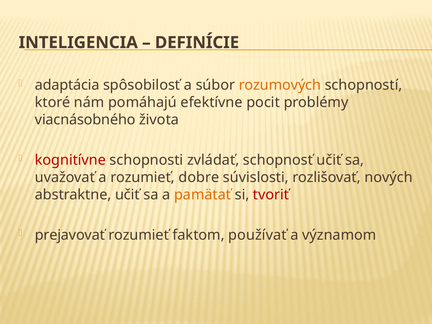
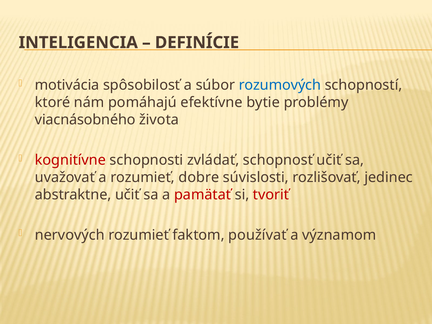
adaptácia: adaptácia -> motivácia
rozumových colour: orange -> blue
pocit: pocit -> bytie
nových: nových -> jedinec
pamätať colour: orange -> red
prejavovať: prejavovať -> nervových
